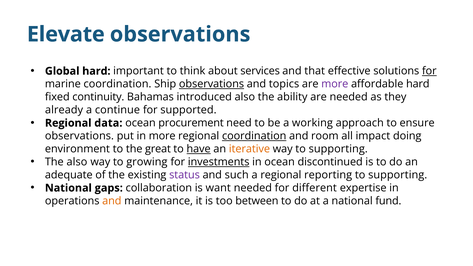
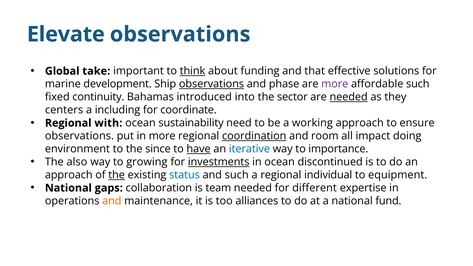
Global hard: hard -> take
think underline: none -> present
services: services -> funding
for at (429, 71) underline: present -> none
marine coordination: coordination -> development
topics: topics -> phase
affordable hard: hard -> such
introduced also: also -> into
ability: ability -> sector
needed at (349, 97) underline: none -> present
already: already -> centers
continue: continue -> including
supported: supported -> coordinate
data: data -> with
procurement: procurement -> sustainability
great: great -> since
iterative colour: orange -> blue
way to supporting: supporting -> importance
adequate at (69, 175): adequate -> approach
the at (117, 175) underline: none -> present
status colour: purple -> blue
reporting: reporting -> individual
supporting at (398, 175): supporting -> equipment
want: want -> team
between: between -> alliances
